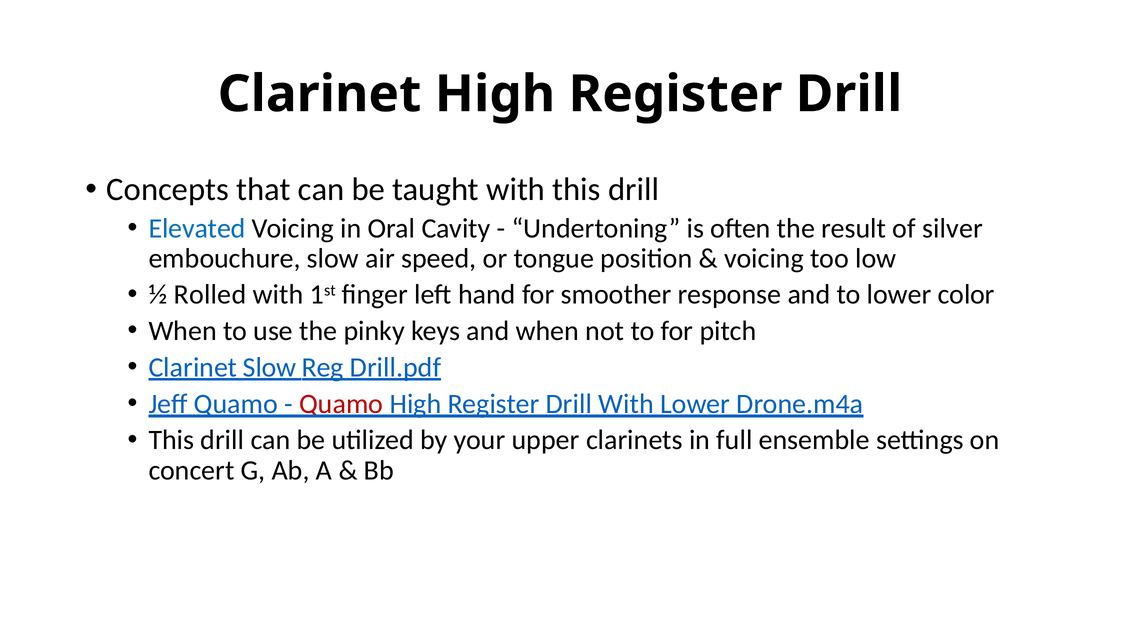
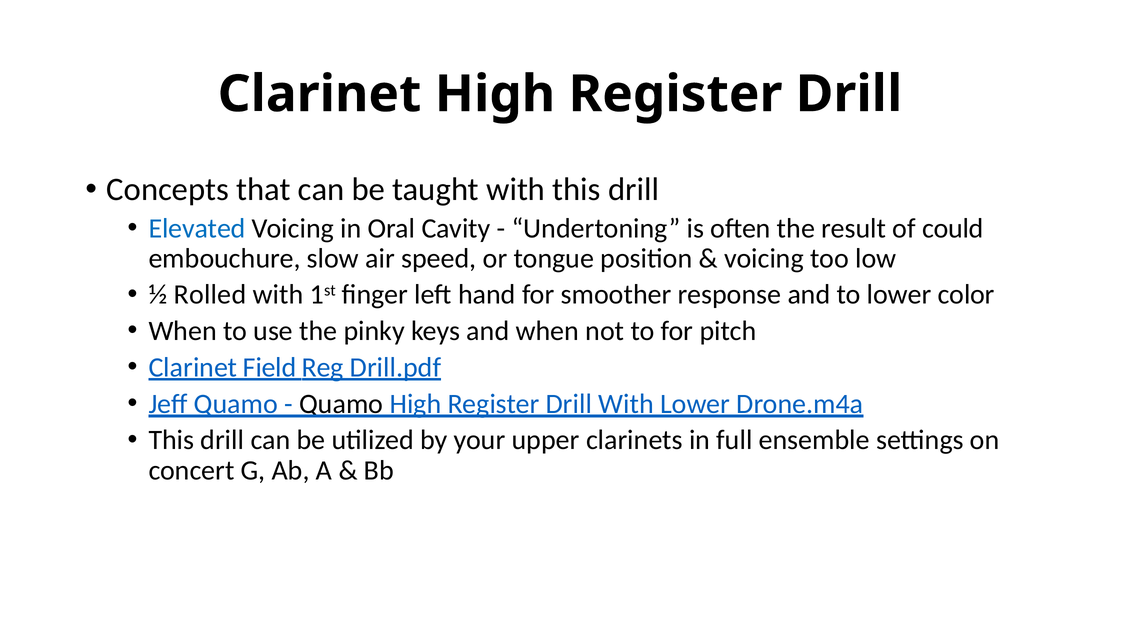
silver: silver -> could
Clarinet Slow: Slow -> Field
Quamo at (341, 404) colour: red -> black
